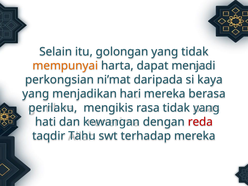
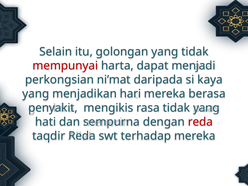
mempunyai colour: orange -> red
perilaku: perilaku -> penyakit
kewangan: kewangan -> sempurna
taqdir Tahu: Tahu -> Reda
